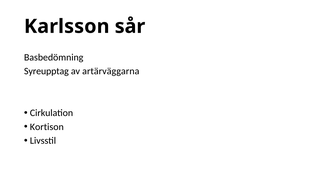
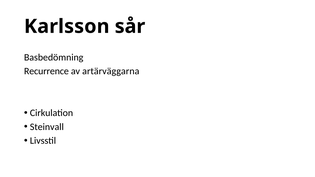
Syreupptag: Syreupptag -> Recurrence
Kortison: Kortison -> Steinvall
